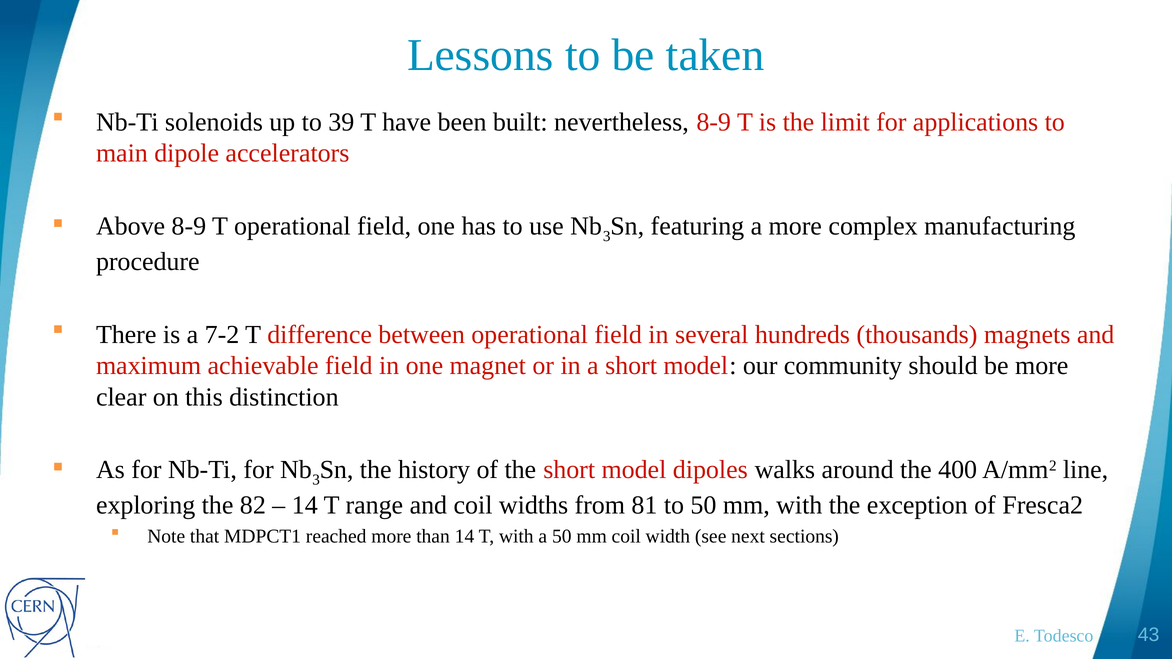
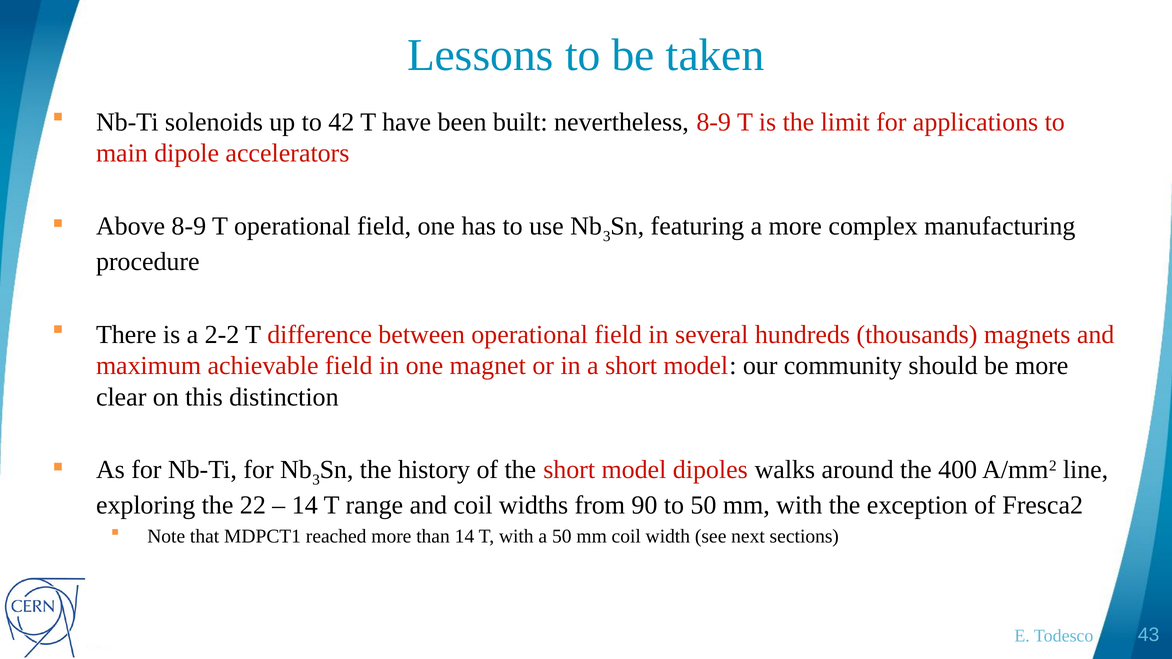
39: 39 -> 42
7-2: 7-2 -> 2-2
82: 82 -> 22
81: 81 -> 90
